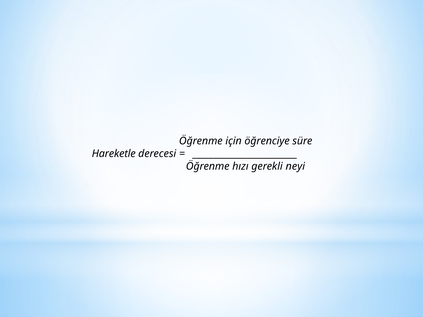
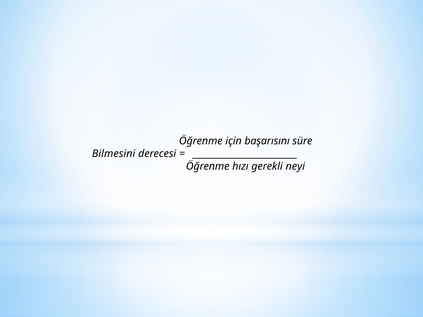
öğrenciye: öğrenciye -> başarısını
Hareketle: Hareketle -> Bilmesini
